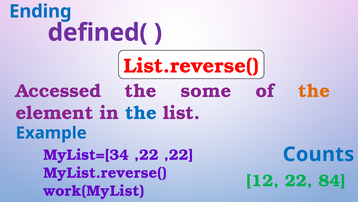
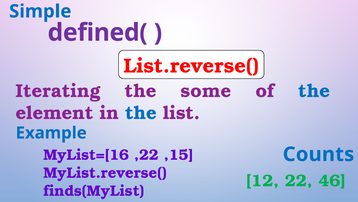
Ending: Ending -> Simple
Accessed: Accessed -> Iterating
the at (314, 91) colour: orange -> blue
MyList=[34: MyList=[34 -> MyList=[16
,22 ,22: ,22 -> ,15
84: 84 -> 46
work(MyList: work(MyList -> finds(MyList
